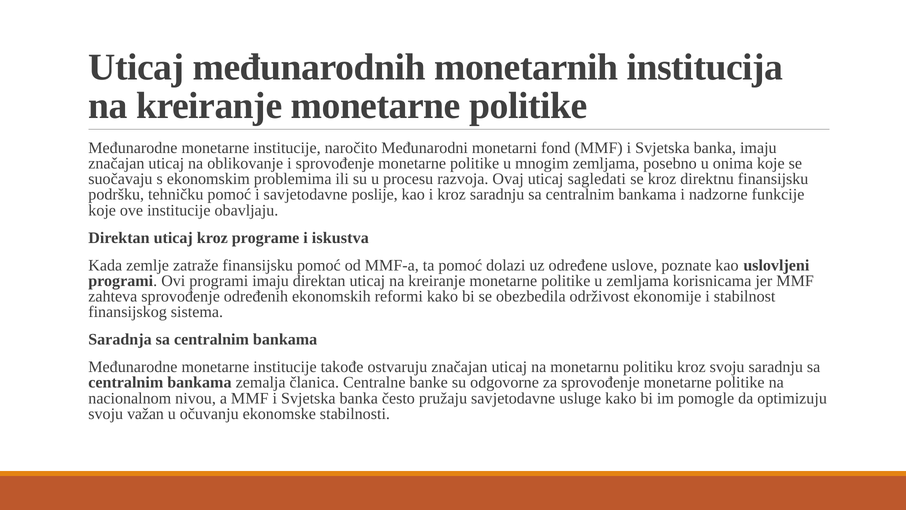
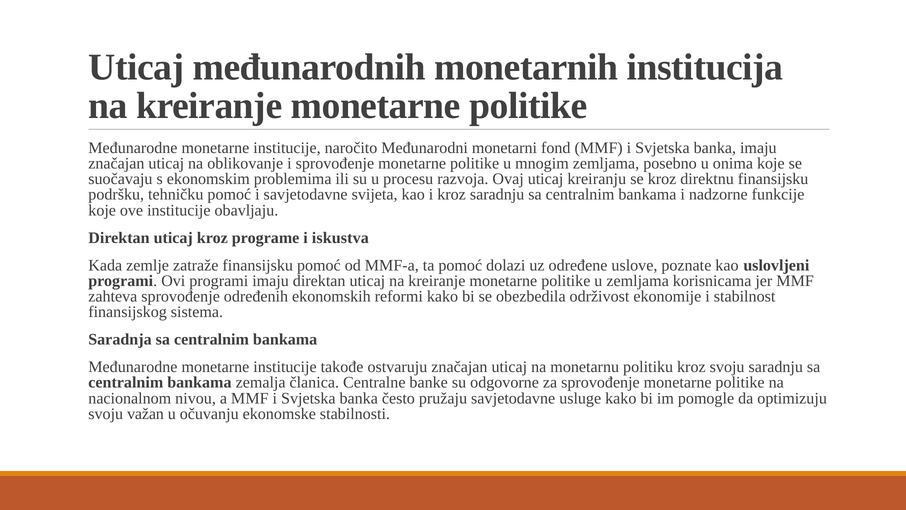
sagledati: sagledati -> kreiranju
poslije: poslije -> svijeta
